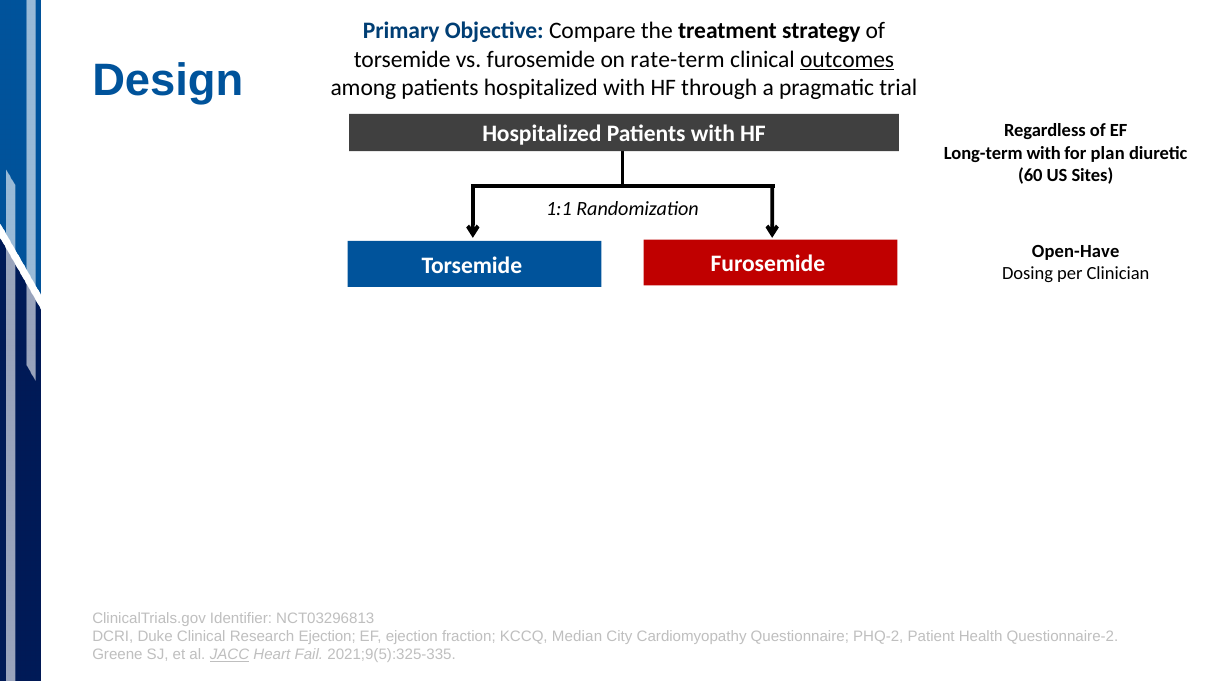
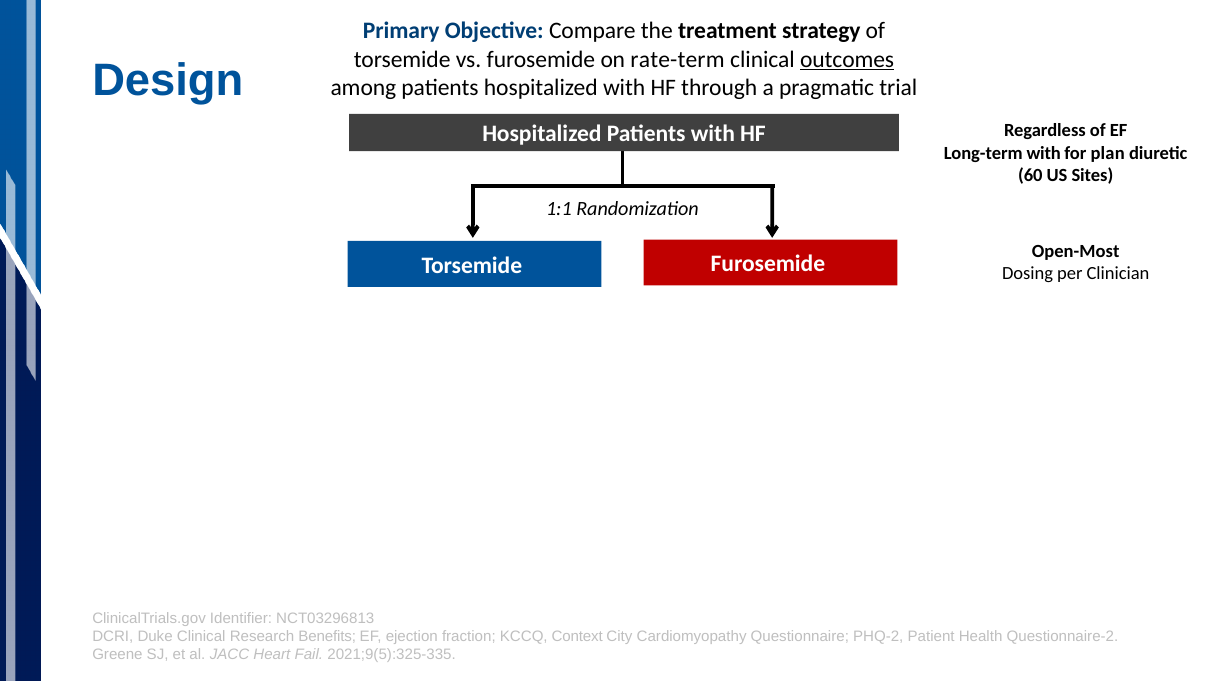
Open-Have: Open-Have -> Open-Most
Research Ejection: Ejection -> Benefits
Median: Median -> Context
JACC underline: present -> none
